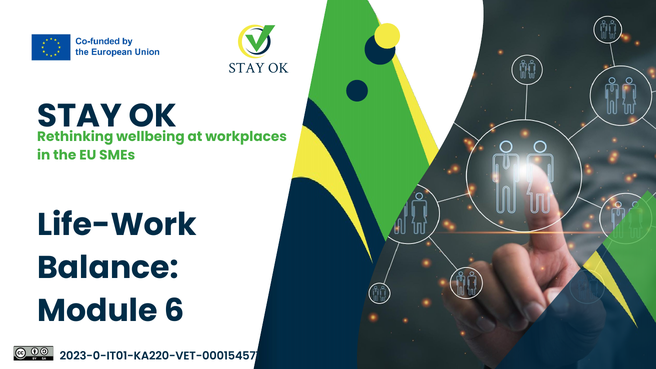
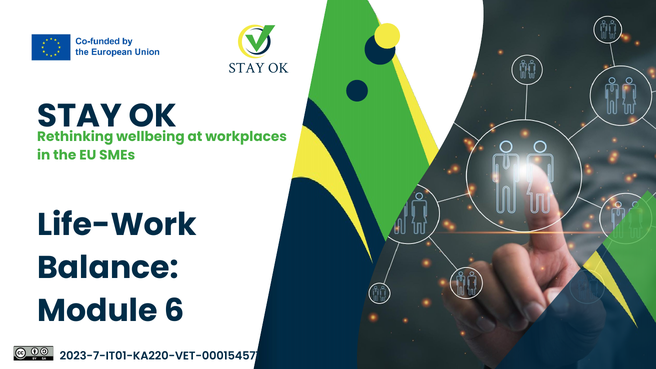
2023-0-IT01-KA220-VET-000154571: 2023-0-IT01-KA220-VET-000154571 -> 2023-7-IT01-KA220-VET-000154571
